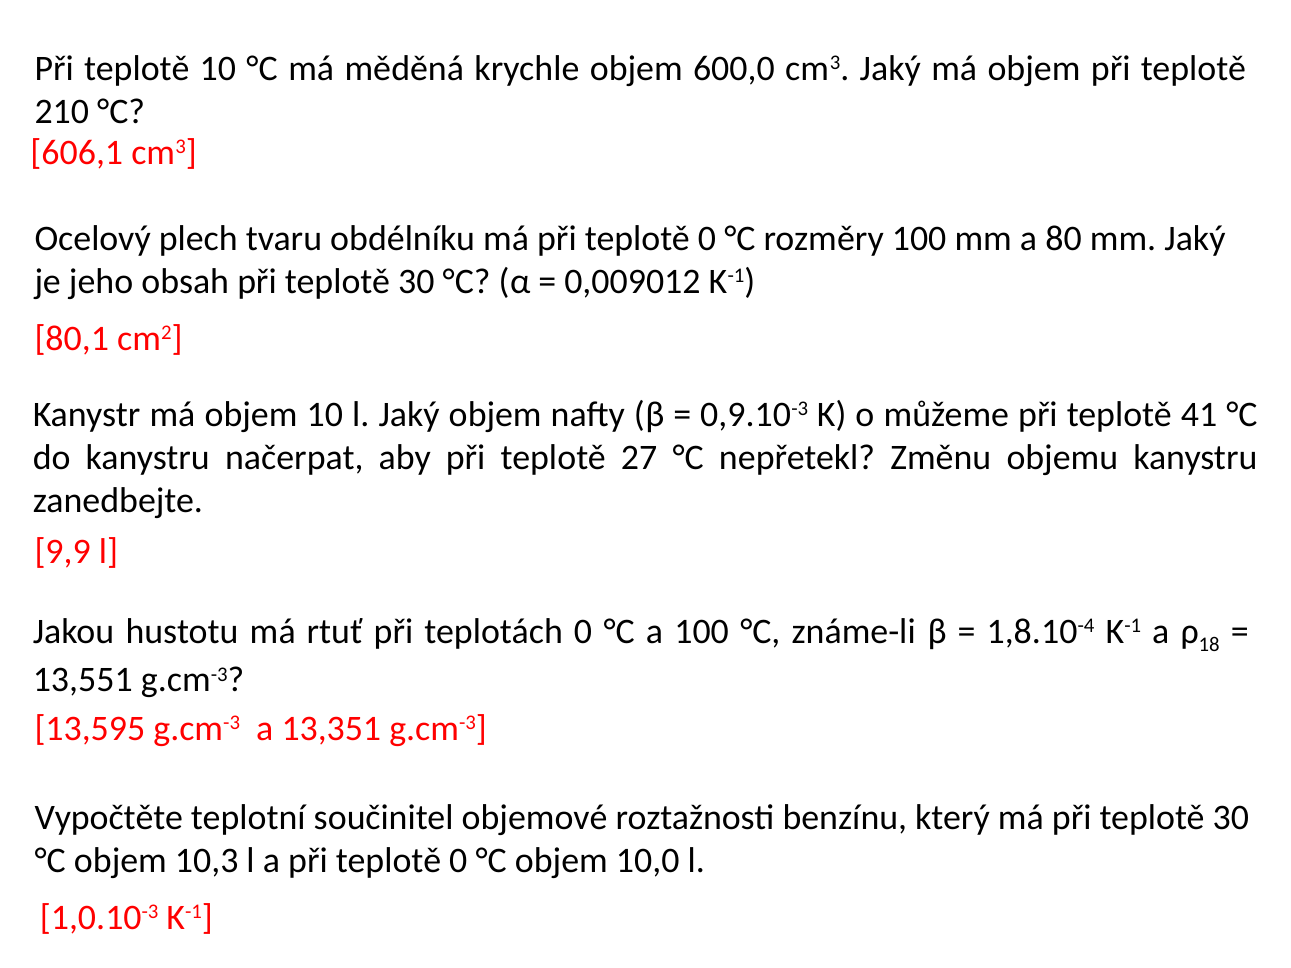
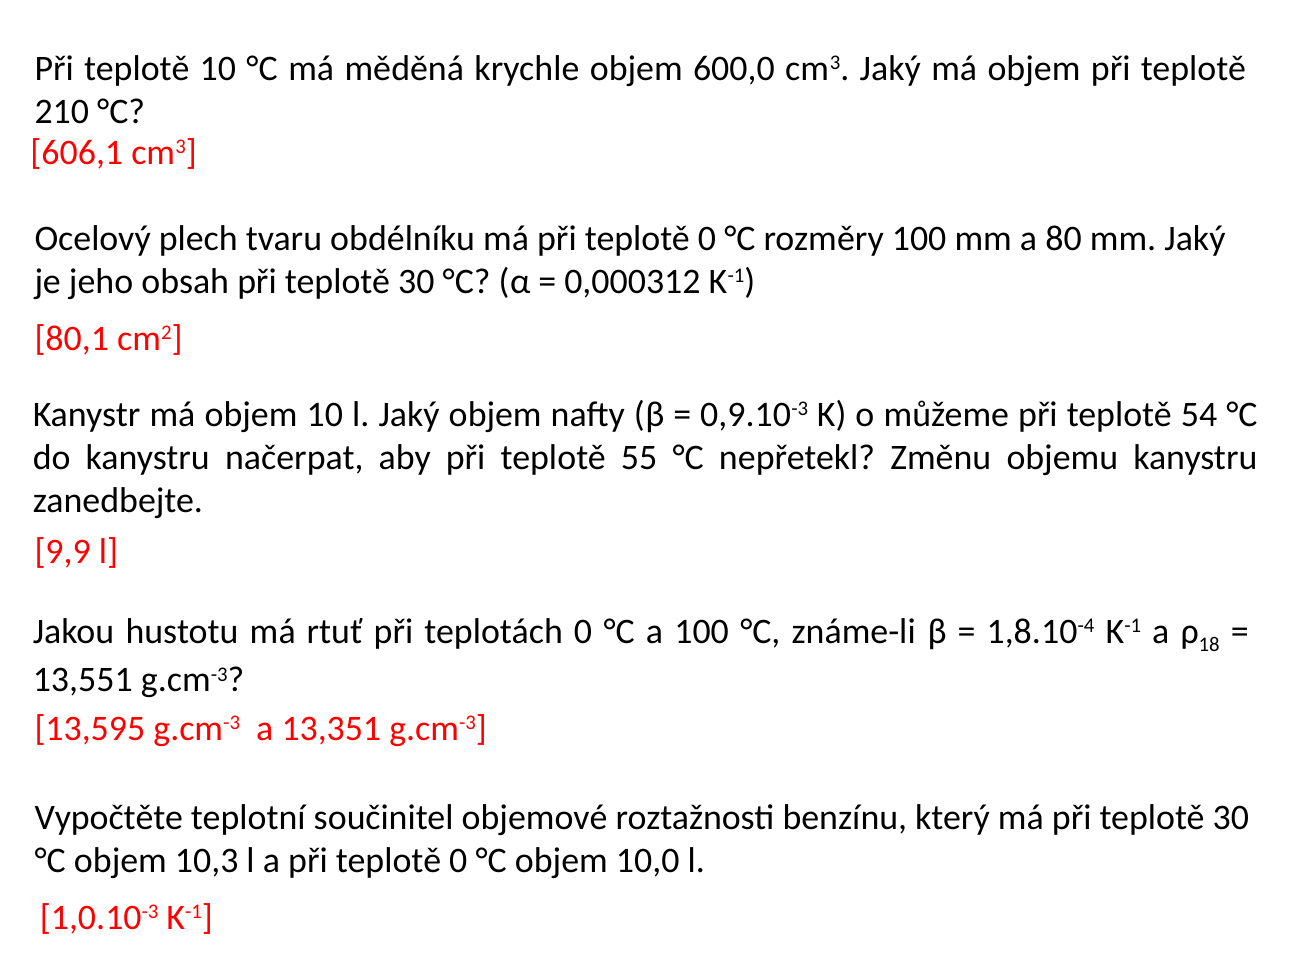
0,009012: 0,009012 -> 0,000312
41: 41 -> 54
27: 27 -> 55
